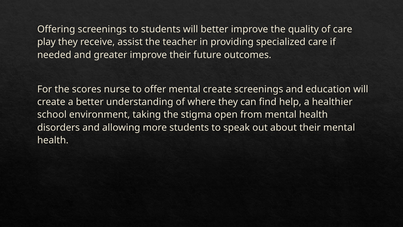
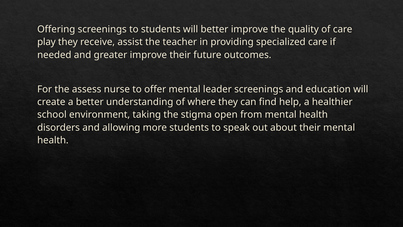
scores: scores -> assess
mental create: create -> leader
